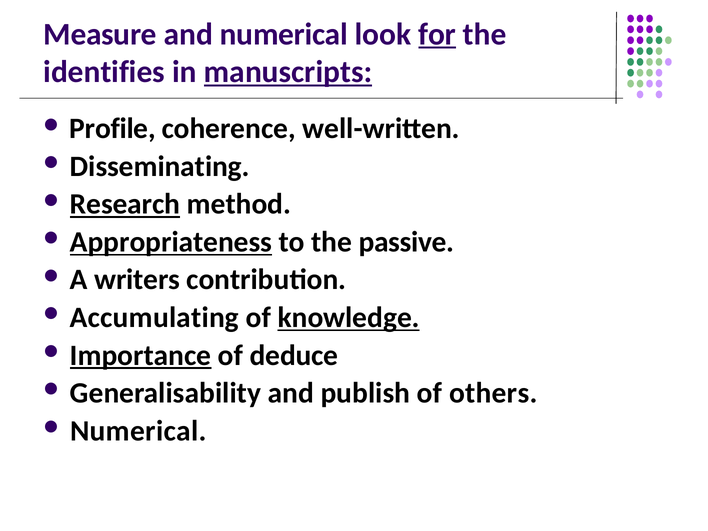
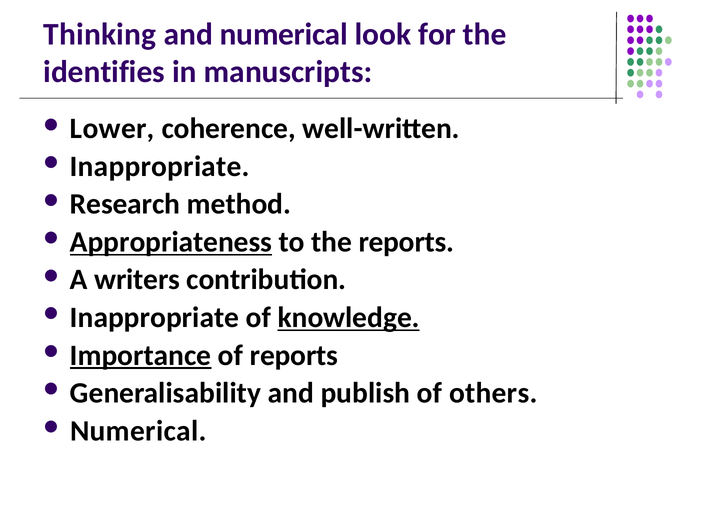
Measure: Measure -> Thinking
for underline: present -> none
manuscripts underline: present -> none
Profile: Profile -> Lower
Disseminating at (160, 166): Disseminating -> Inappropriate
Research underline: present -> none
the passive: passive -> reports
Accumulating at (154, 318): Accumulating -> Inappropriate
of deduce: deduce -> reports
